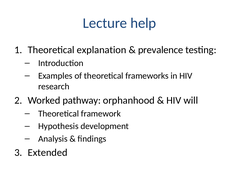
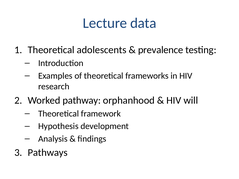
help: help -> data
explanation: explanation -> adolescents
Extended: Extended -> Pathways
